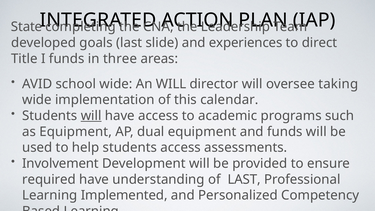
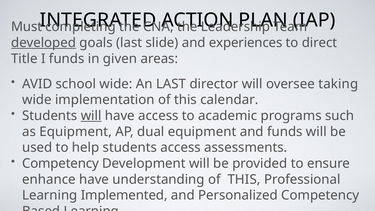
State: State -> Must
developed underline: none -> present
three: three -> given
An WILL: WILL -> LAST
Involvement at (60, 163): Involvement -> Competency
required: required -> enhance
understanding of LAST: LAST -> THIS
